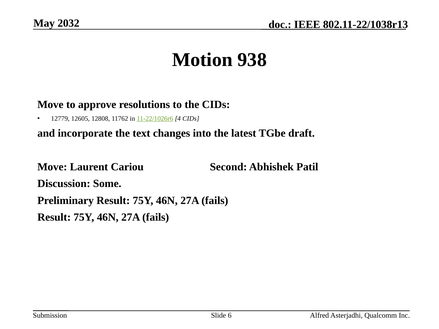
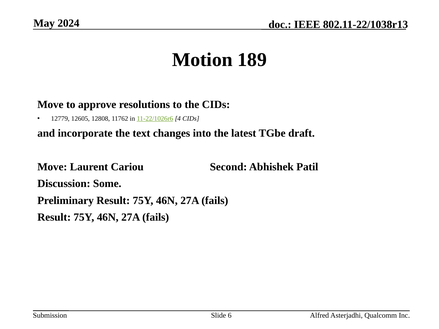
2032: 2032 -> 2024
938: 938 -> 189
